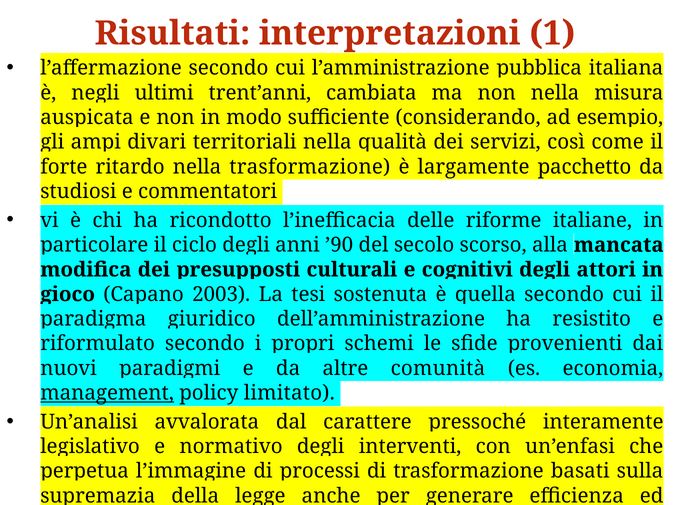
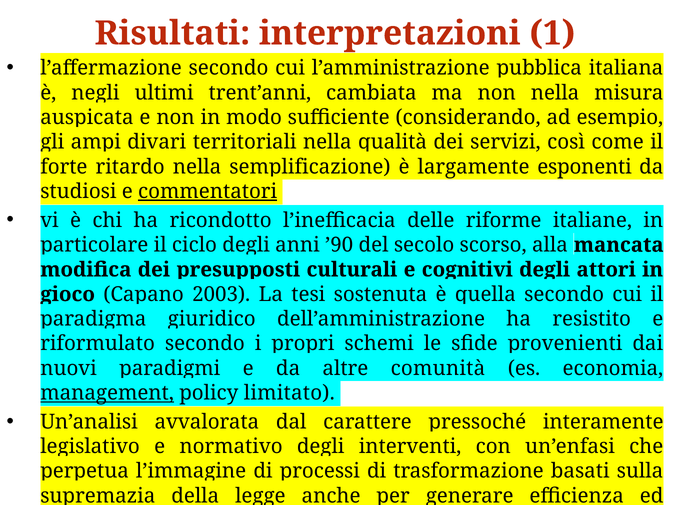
trasformazione at (310, 167): trasformazione -> semplificazione
pacchetto: pacchetto -> esponenti
commentatori underline: none -> present
